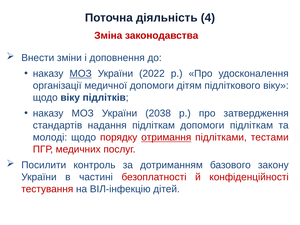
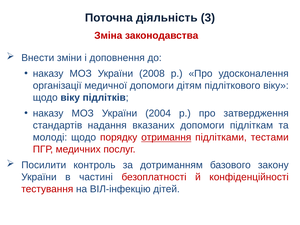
4: 4 -> 3
МОЗ at (81, 74) underline: present -> none
2022: 2022 -> 2008
2038: 2038 -> 2004
надання підліткам: підліткам -> вказаних
